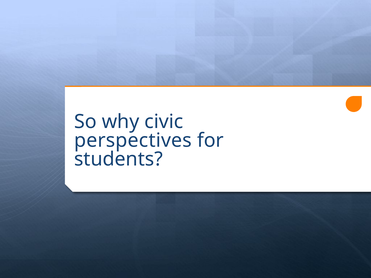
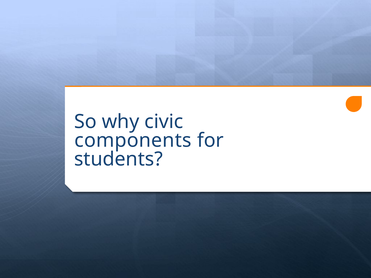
perspectives: perspectives -> components
